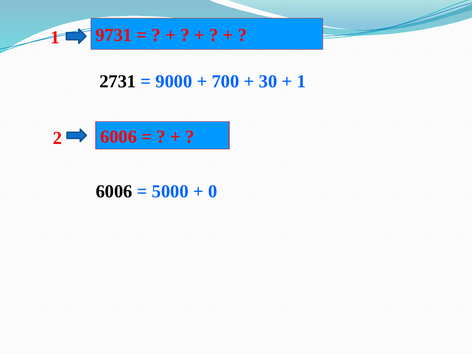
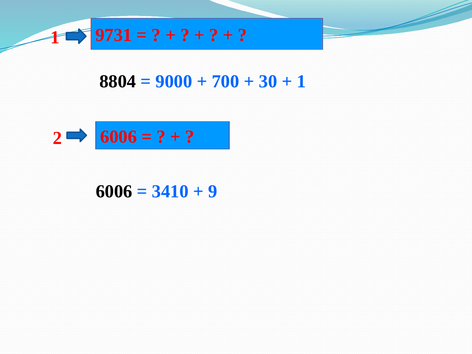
2731: 2731 -> 8804
5000: 5000 -> 3410
0: 0 -> 9
